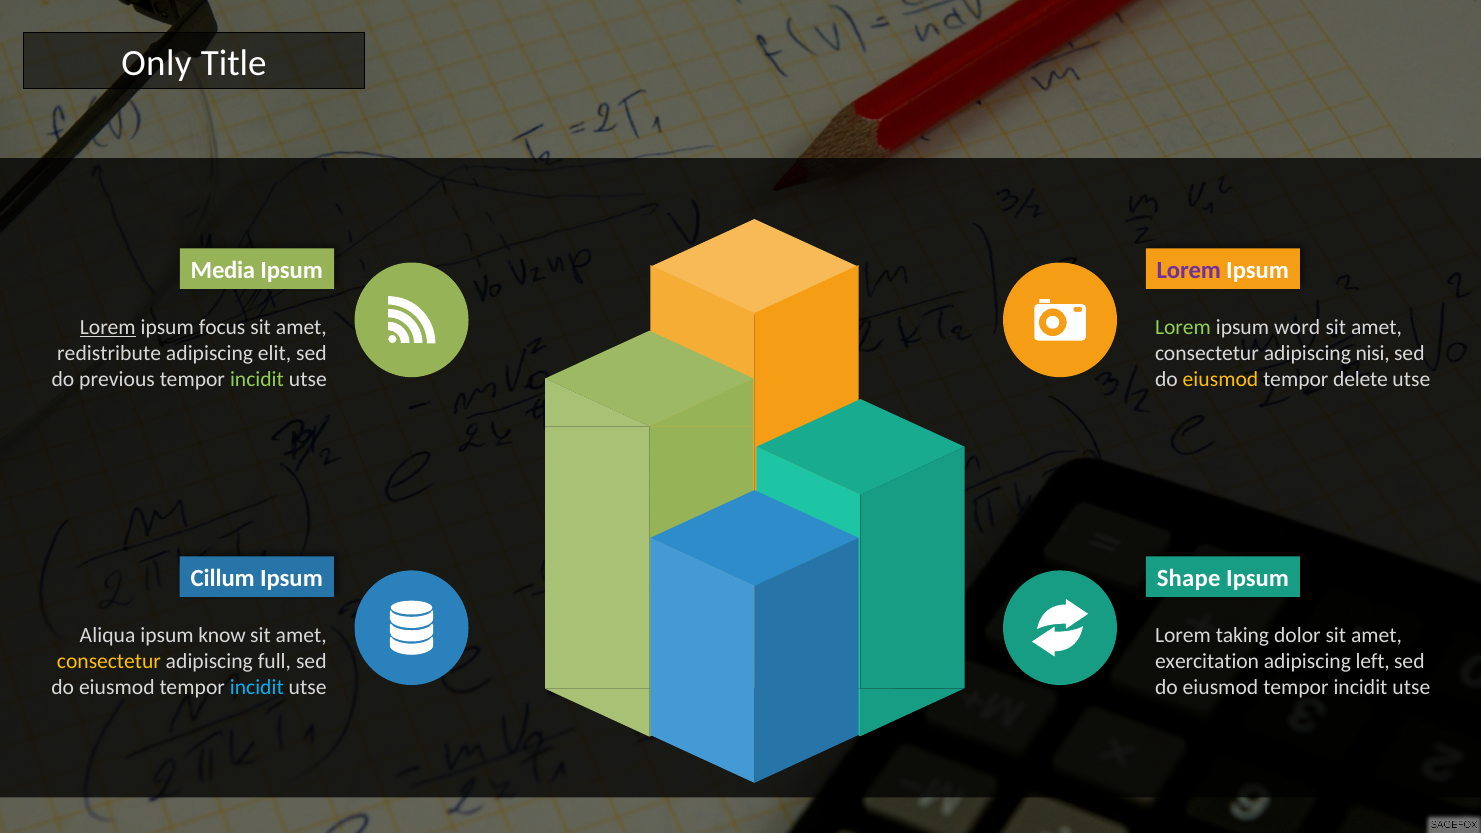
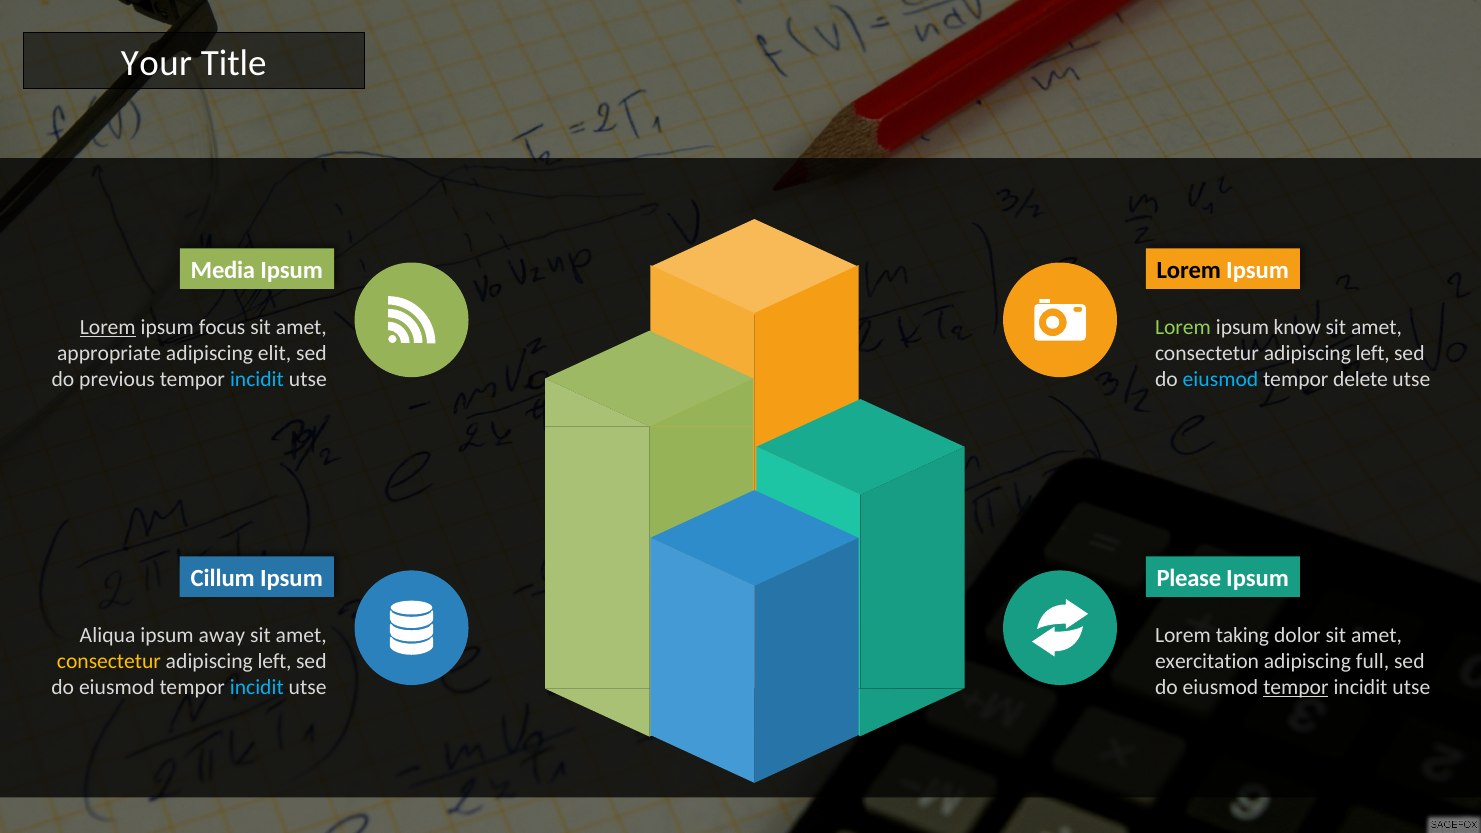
Only: Only -> Your
Lorem at (1189, 270) colour: purple -> black
word: word -> know
redistribute: redistribute -> appropriate
nisi at (1373, 353): nisi -> left
incidit at (257, 379) colour: light green -> light blue
eiusmod at (1220, 379) colour: yellow -> light blue
Shape: Shape -> Please
know: know -> away
full at (274, 661): full -> left
left: left -> full
tempor at (1296, 687) underline: none -> present
